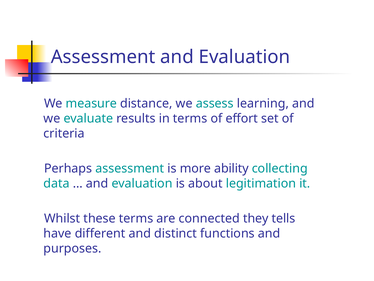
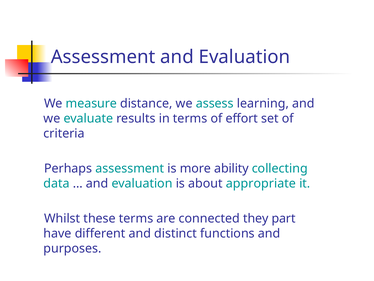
legitimation: legitimation -> appropriate
tells: tells -> part
